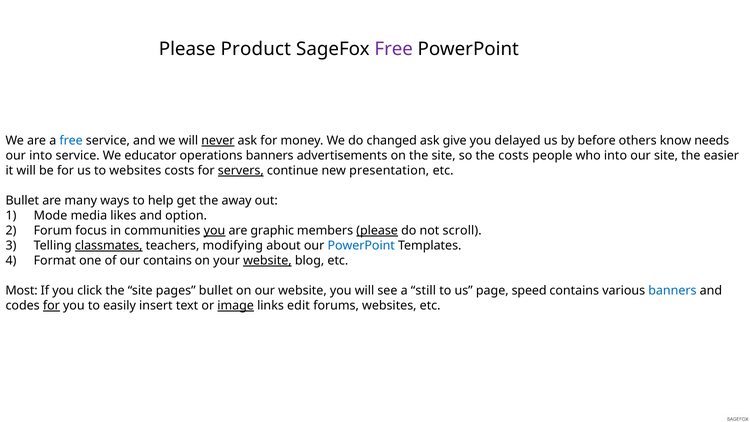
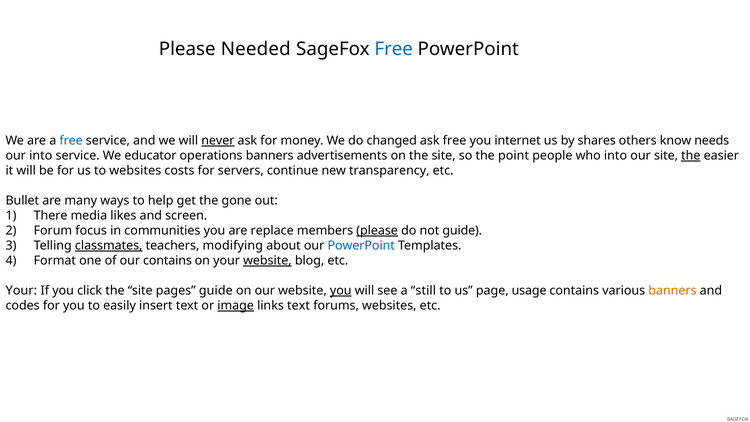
Product: Product -> Needed
Free at (394, 49) colour: purple -> blue
ask give: give -> free
delayed: delayed -> internet
before: before -> shares
the costs: costs -> point
the at (691, 156) underline: none -> present
servers underline: present -> none
presentation: presentation -> transparency
away: away -> gone
Mode: Mode -> There
option: option -> screen
you at (214, 231) underline: present -> none
graphic: graphic -> replace
not scroll: scroll -> guide
Most at (22, 291): Most -> Your
pages bullet: bullet -> guide
you at (341, 291) underline: none -> present
speed: speed -> usage
banners at (672, 291) colour: blue -> orange
for at (51, 305) underline: present -> none
links edit: edit -> text
